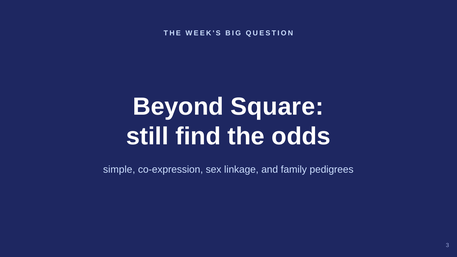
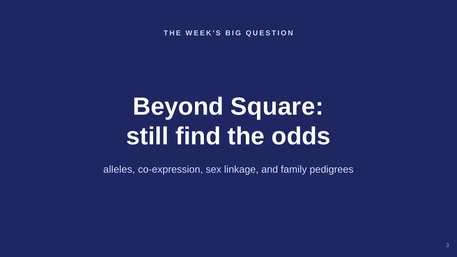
simple: simple -> alleles
